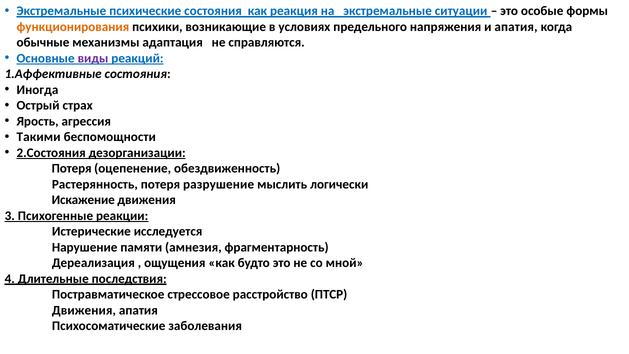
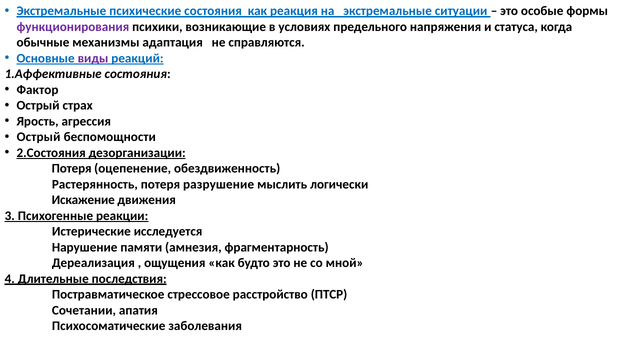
функционирования colour: orange -> purple
и апатия: апатия -> статуса
Иногда: Иногда -> Фактор
Такими at (39, 137): Такими -> Острый
Движения at (84, 310): Движения -> Сочетании
